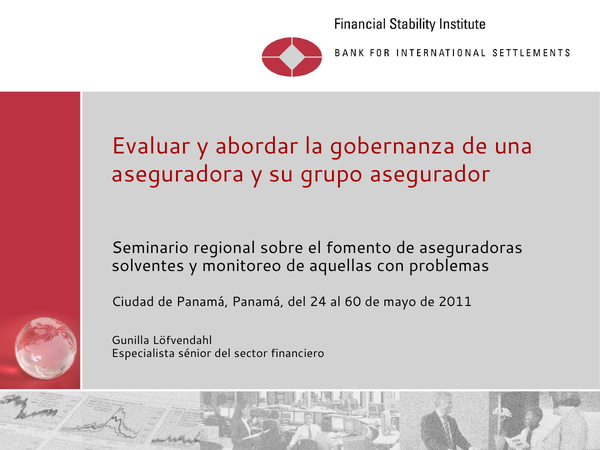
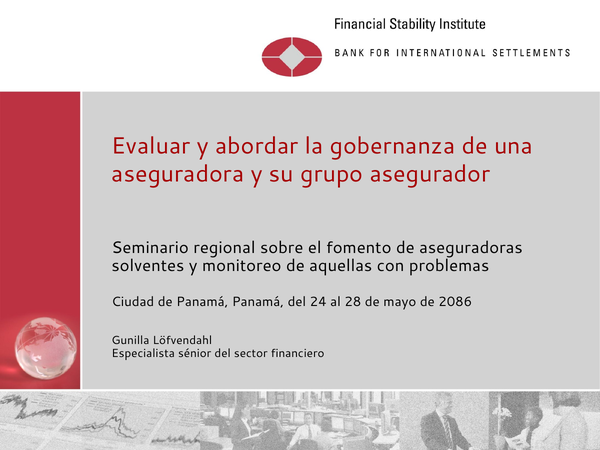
60: 60 -> 28
2011: 2011 -> 2086
